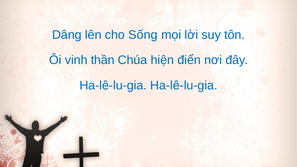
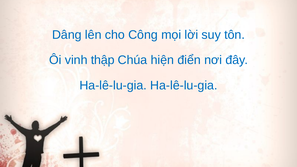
Sống: Sống -> Công
thần: thần -> thập
